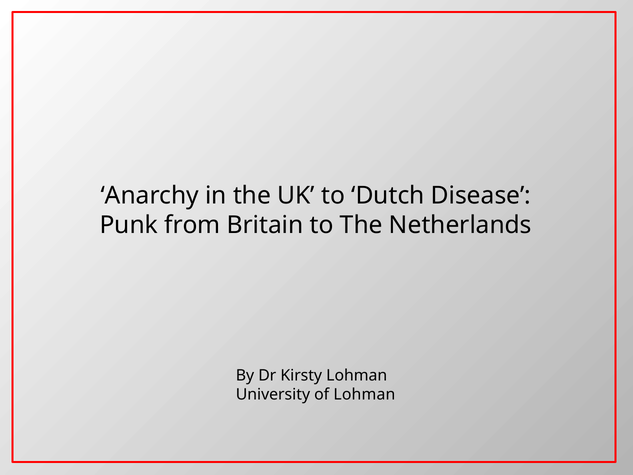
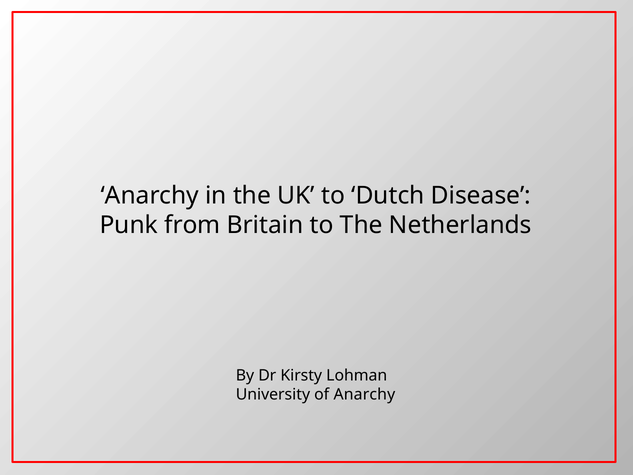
of Lohman: Lohman -> Anarchy
